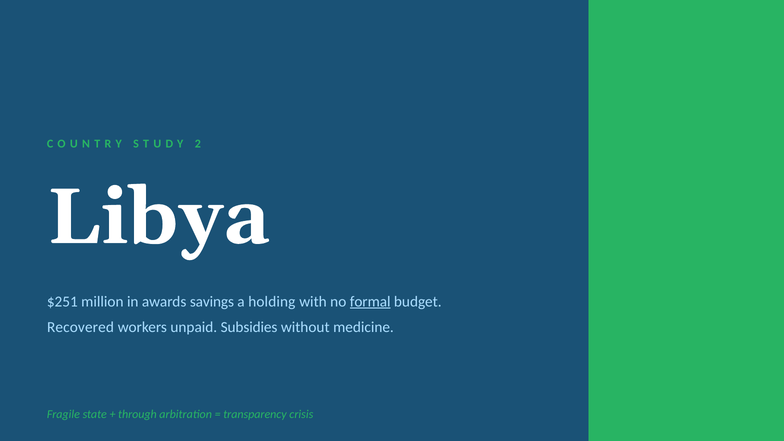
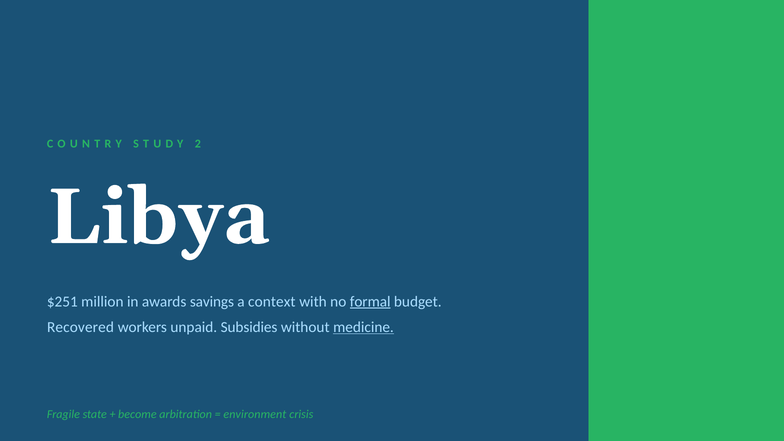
holding: holding -> context
medicine underline: none -> present
through: through -> become
transparency: transparency -> environment
